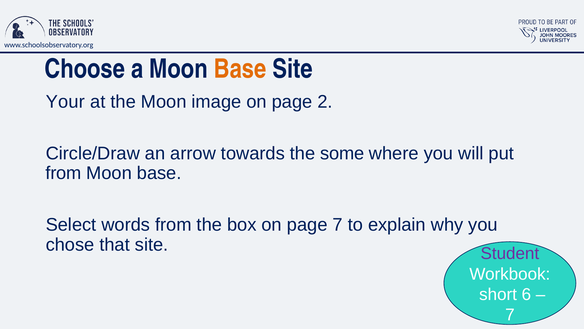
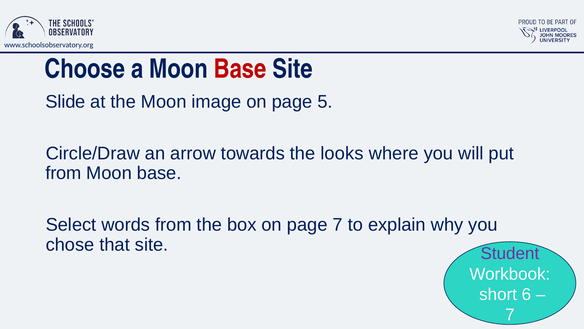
Base at (240, 69) colour: orange -> red
Your: Your -> Slide
2: 2 -> 5
some: some -> looks
